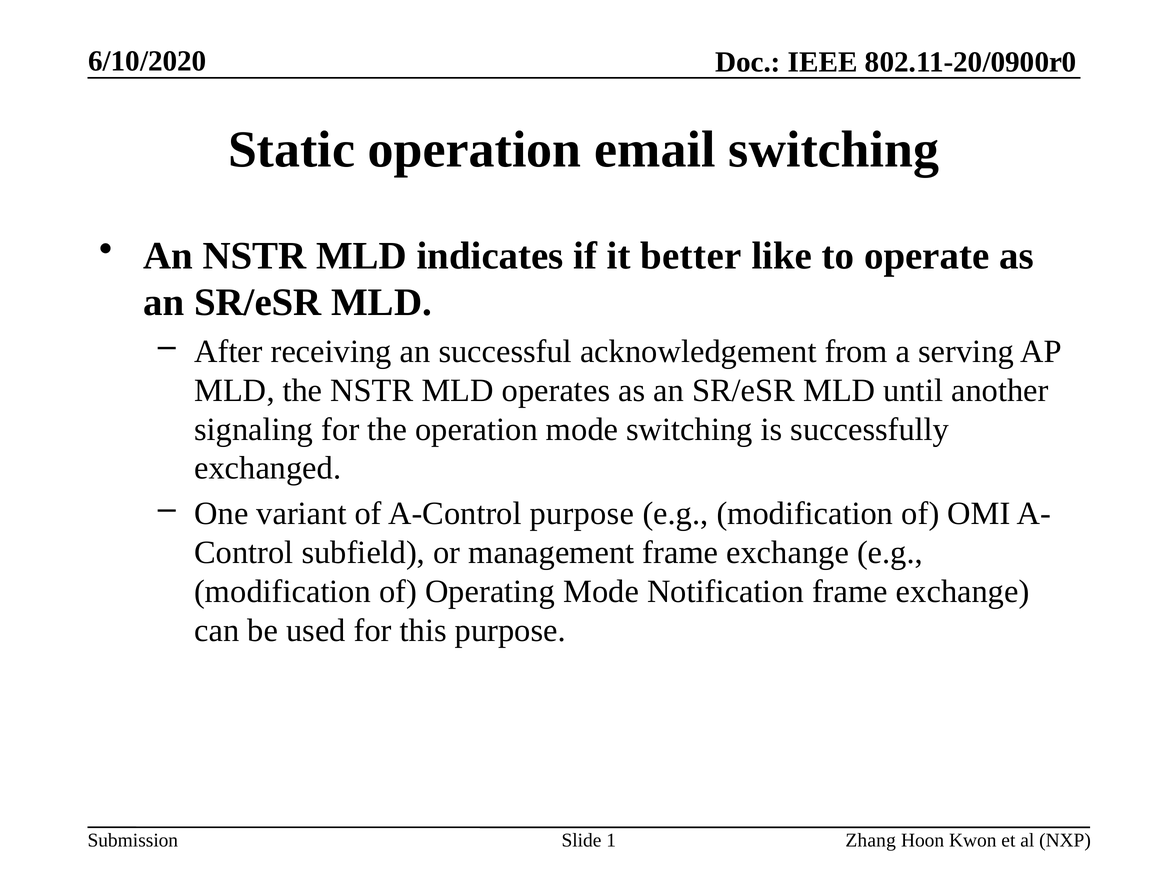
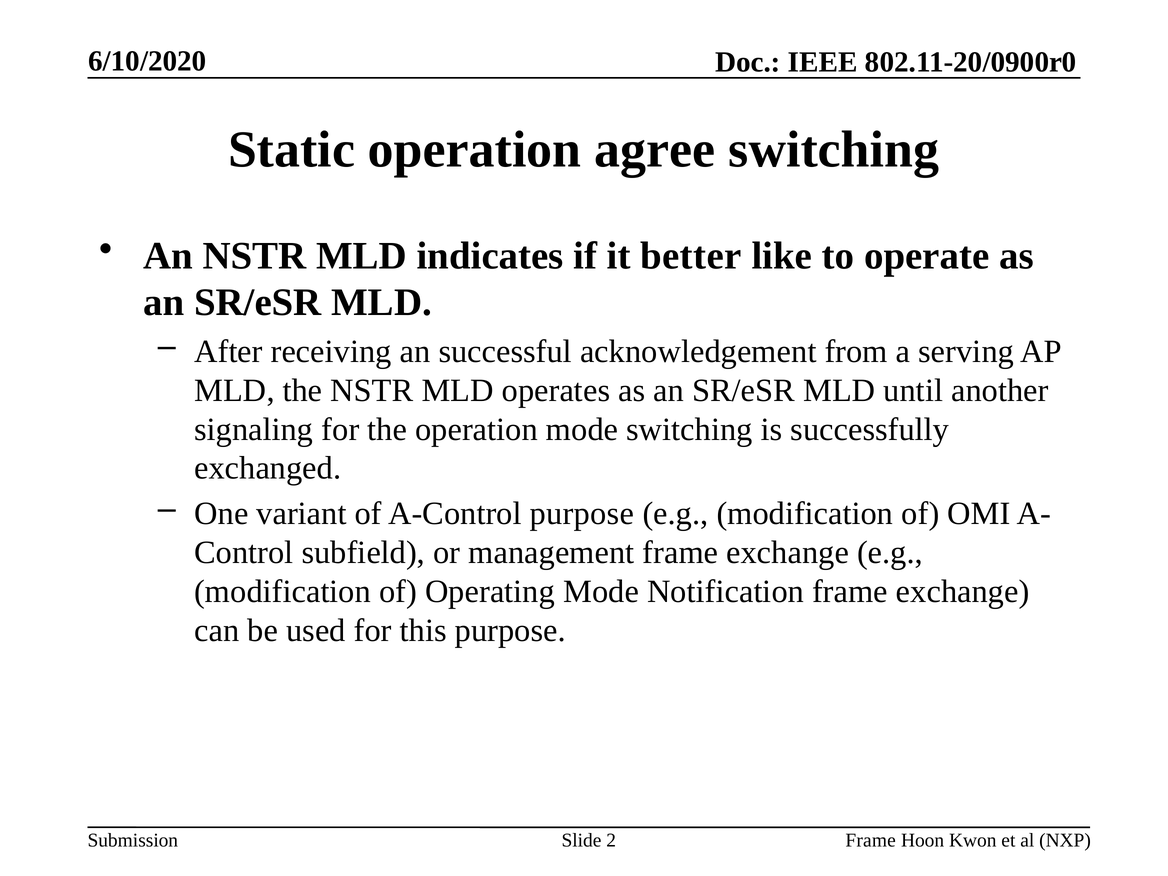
email: email -> agree
1: 1 -> 2
Zhang at (871, 840): Zhang -> Frame
